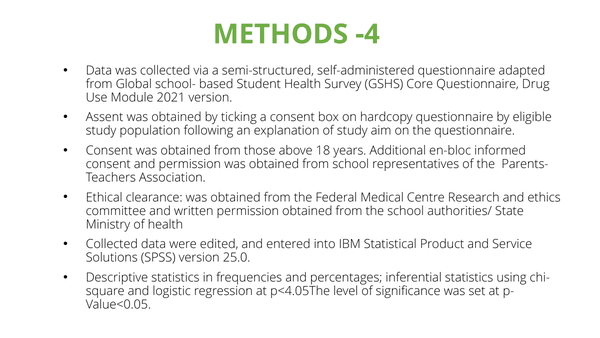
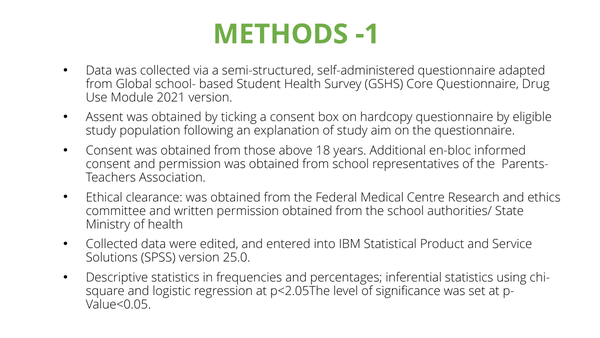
-4: -4 -> -1
p<4.05The: p<4.05The -> p<2.05The
